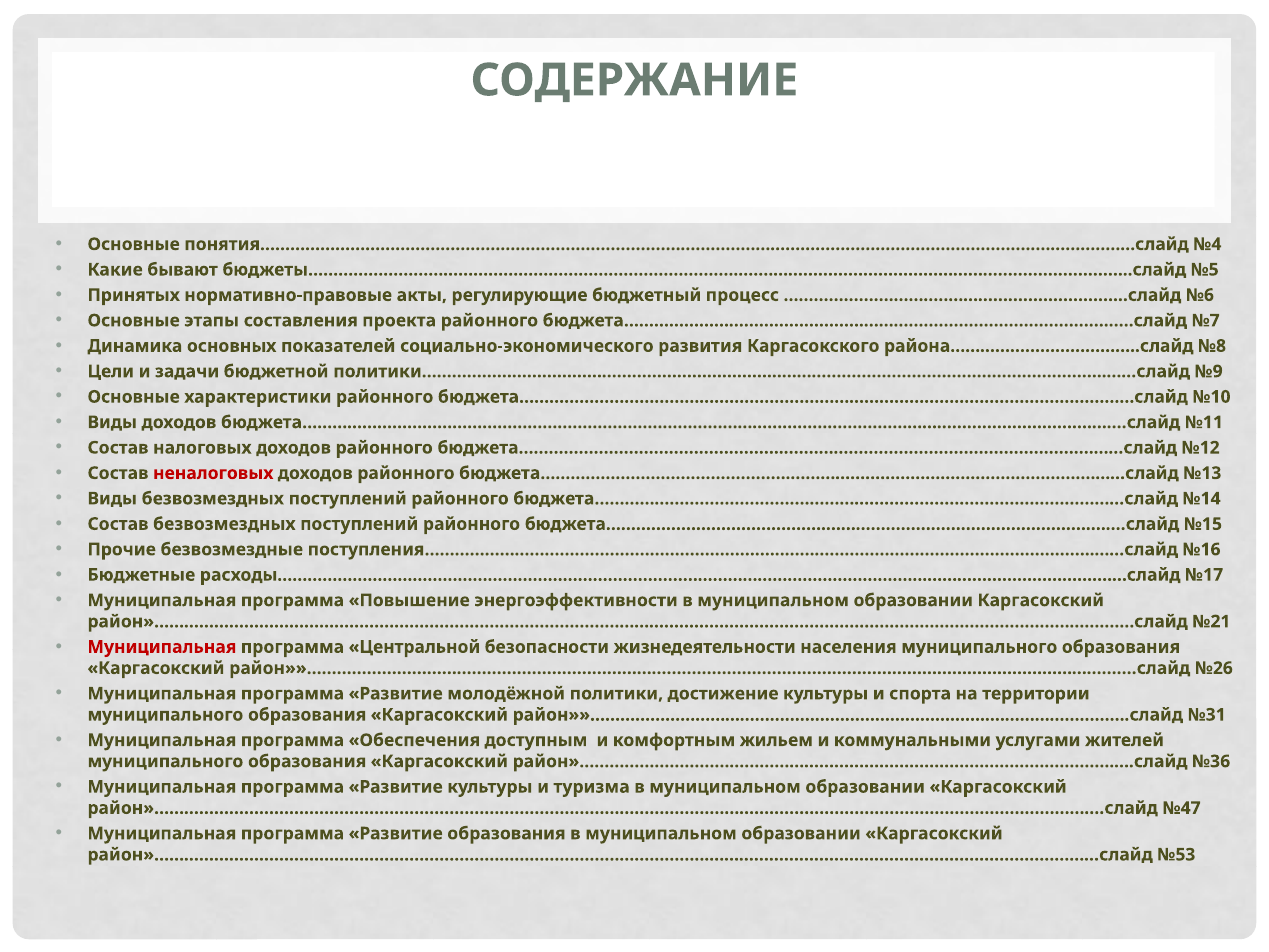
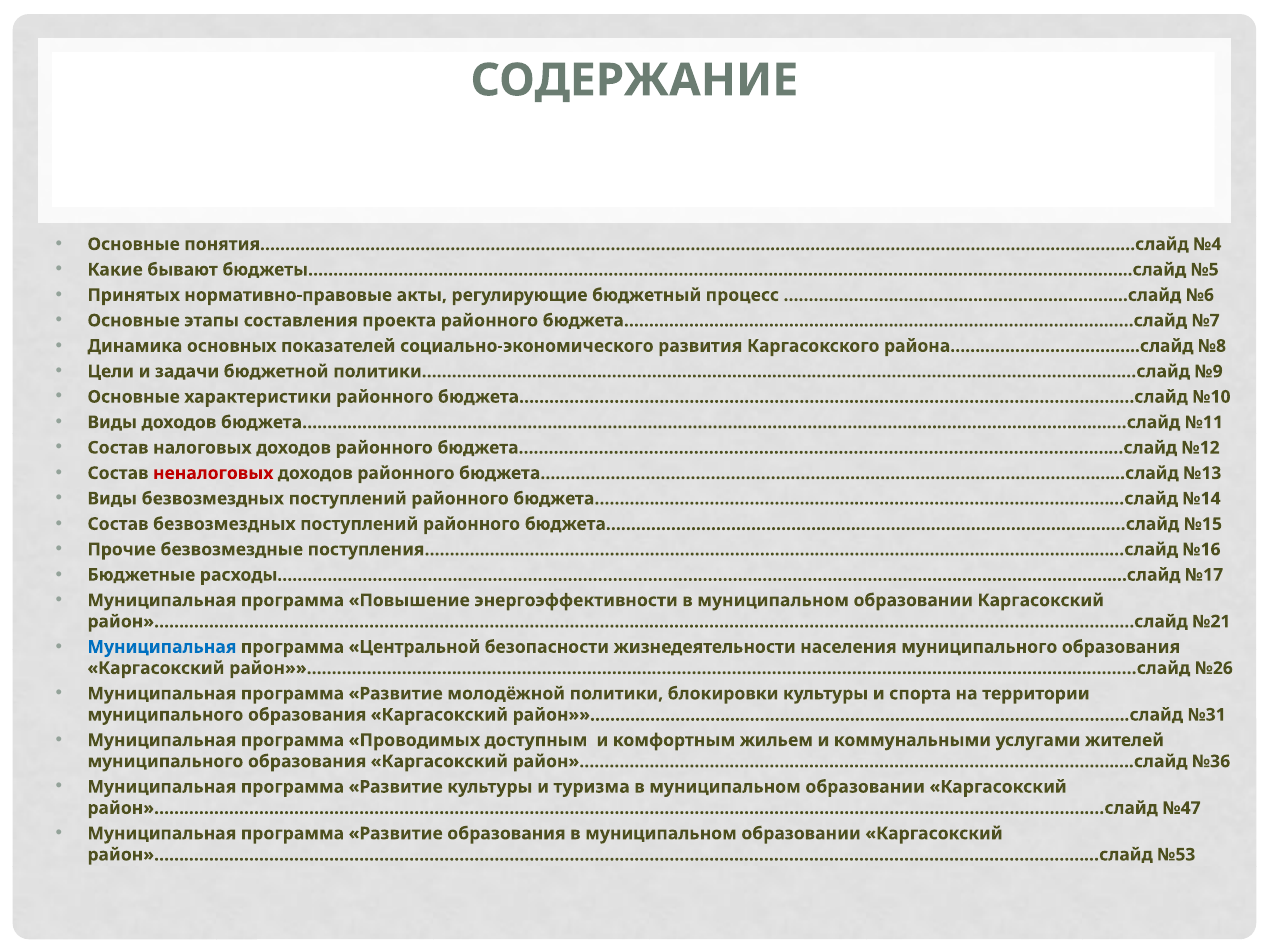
Муниципальная at (162, 647) colour: red -> blue
достижение: достижение -> блокировки
Обеспечения: Обеспечения -> Проводимых
